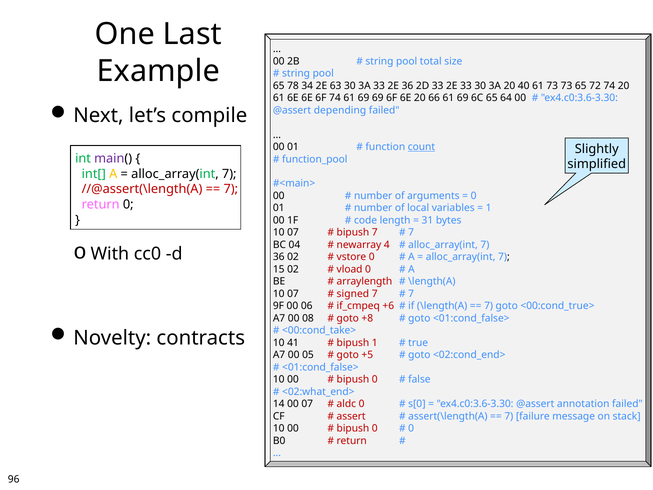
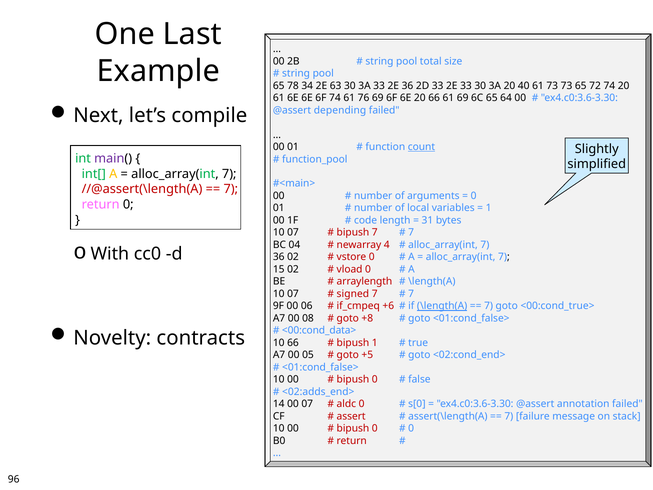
74 61 69: 69 -> 76
\length(A at (442, 306) underline: none -> present
<00:cond_take>: <00:cond_take> -> <00:cond_data>
10 41: 41 -> 66
<02:what_end>: <02:what_end> -> <02:adds_end>
